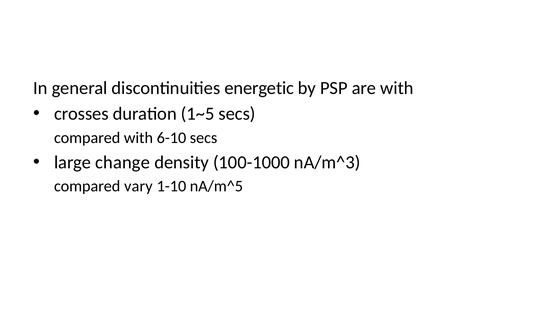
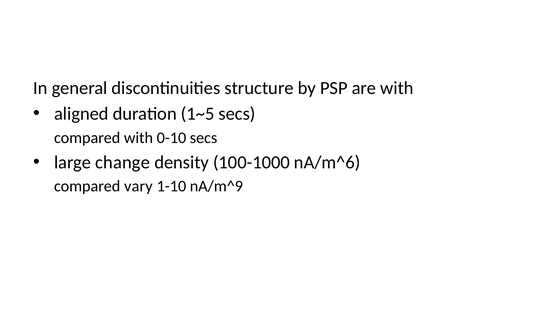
energetic: energetic -> structure
crosses: crosses -> aligned
6-10: 6-10 -> 0-10
nA/m^3: nA/m^3 -> nA/m^6
nA/m^5: nA/m^5 -> nA/m^9
